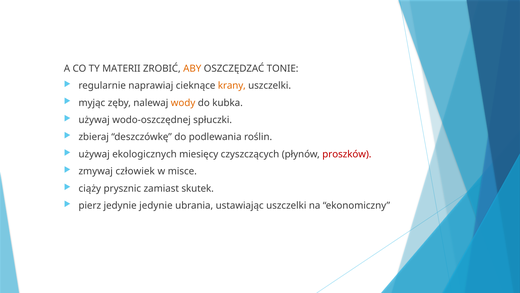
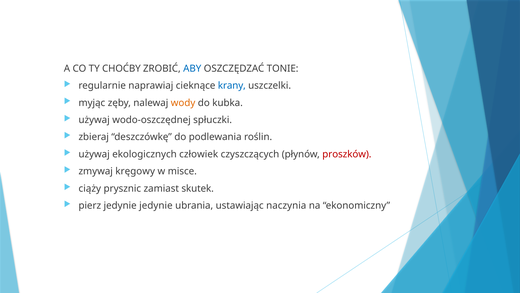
MATERII: MATERII -> CHOĆBY
ABY colour: orange -> blue
krany colour: orange -> blue
miesięcy: miesięcy -> człowiek
człowiek: człowiek -> kręgowy
ustawiając uszczelki: uszczelki -> naczynia
